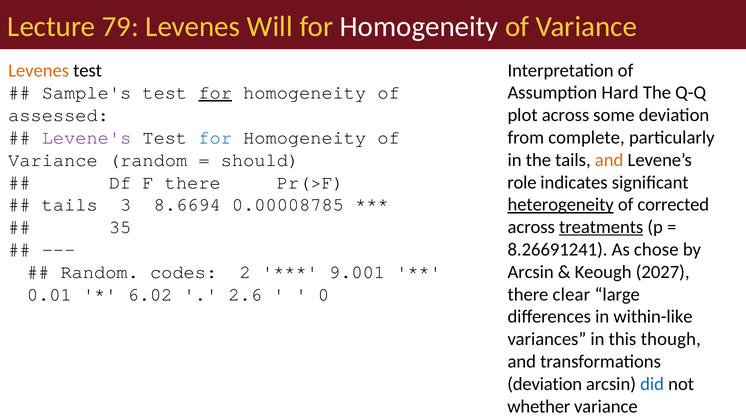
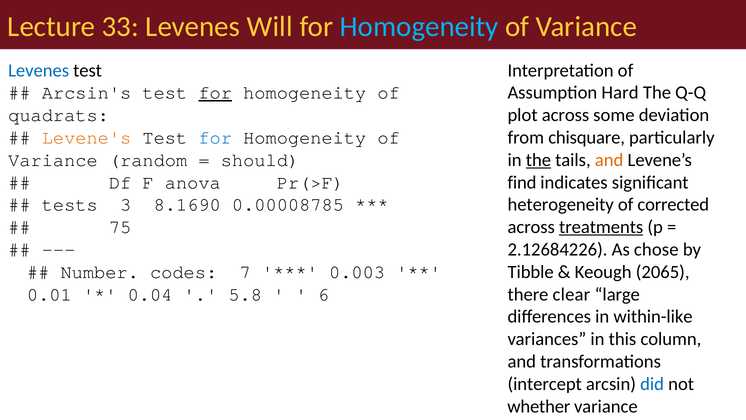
79: 79 -> 33
Homogeneity at (419, 27) colour: white -> light blue
Levenes at (39, 70) colour: orange -> blue
Sample's: Sample's -> Arcsin's
assessed: assessed -> quadrats
Levene's colour: purple -> orange
complete: complete -> chisquare
the at (538, 160) underline: none -> present
F there: there -> anova
role: role -> find
tails at (70, 205): tails -> tests
8.6694: 8.6694 -> 8.1690
heterogeneity underline: present -> none
35: 35 -> 75
8.26691241: 8.26691241 -> 2.12684226
Random at (100, 272): Random -> Number
2: 2 -> 7
9.001: 9.001 -> 0.003
Arcsin at (531, 272): Arcsin -> Tibble
2027: 2027 -> 2065
6.02: 6.02 -> 0.04
2.6: 2.6 -> 5.8
0: 0 -> 6
though: though -> column
deviation at (545, 384): deviation -> intercept
